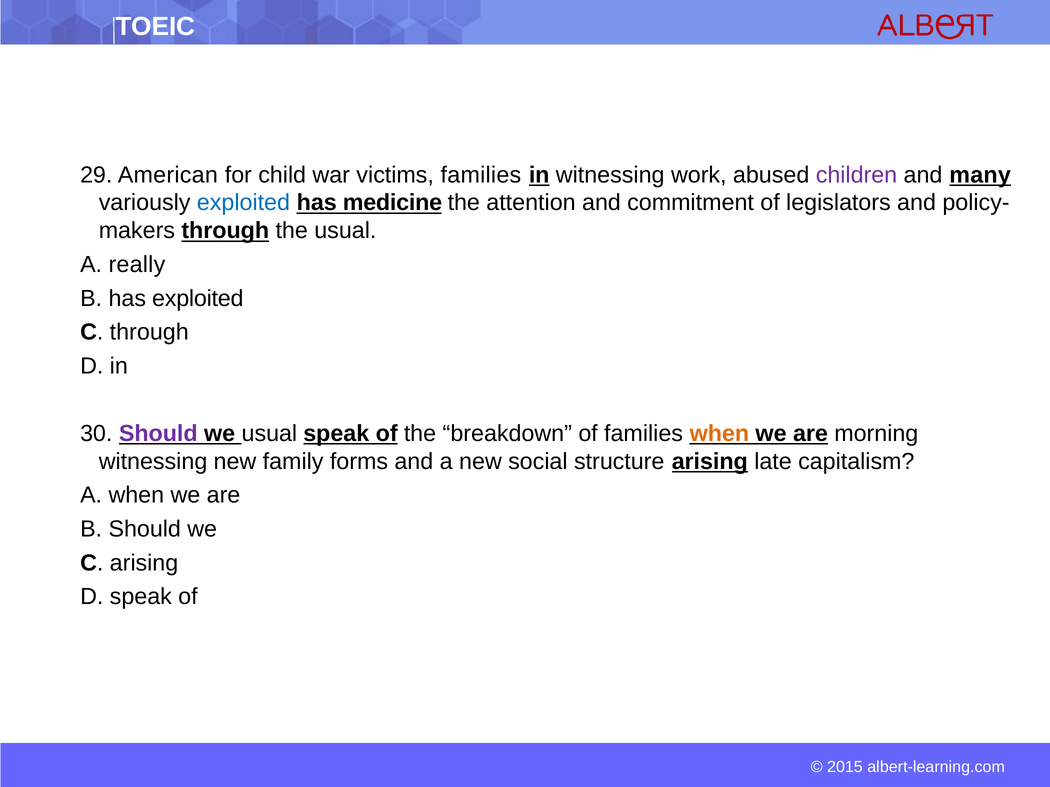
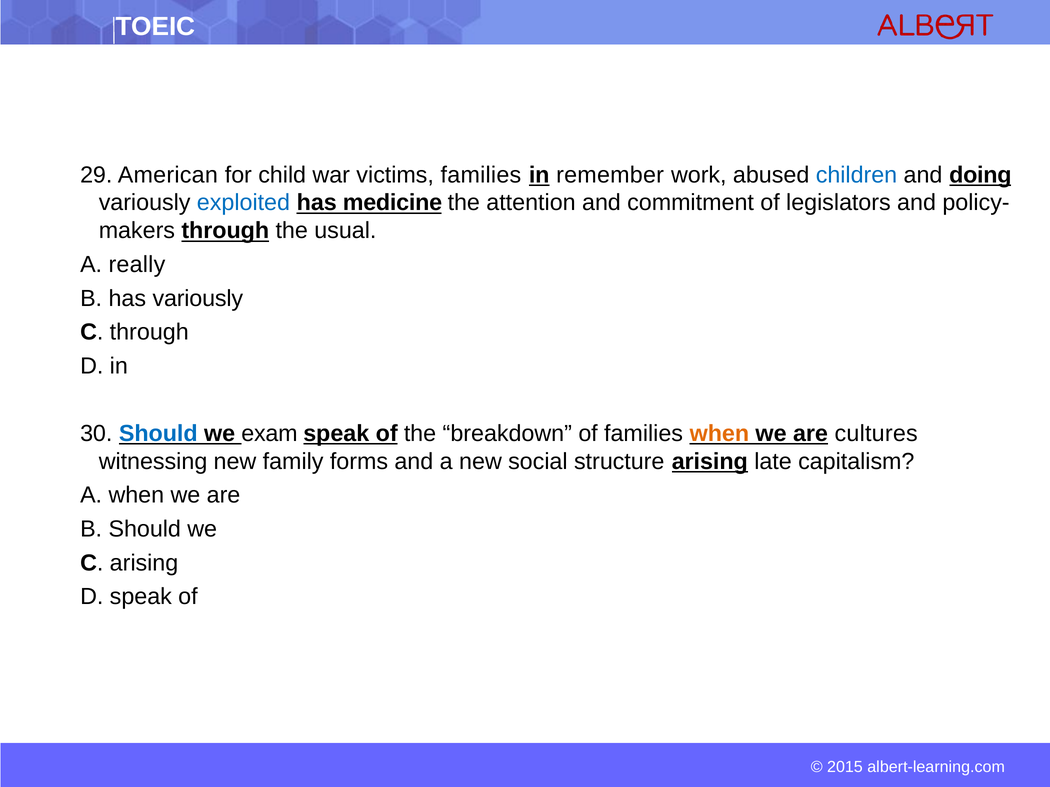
in witnessing: witnessing -> remember
children colour: purple -> blue
many: many -> doing
has exploited: exploited -> variously
Should at (158, 434) colour: purple -> blue
we usual: usual -> exam
morning: morning -> cultures
